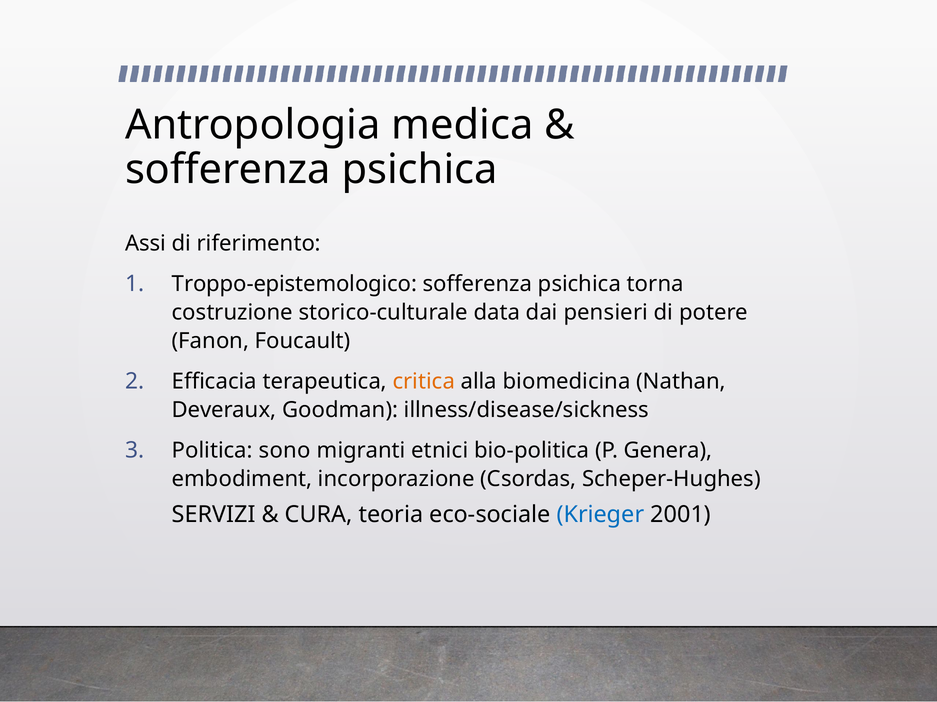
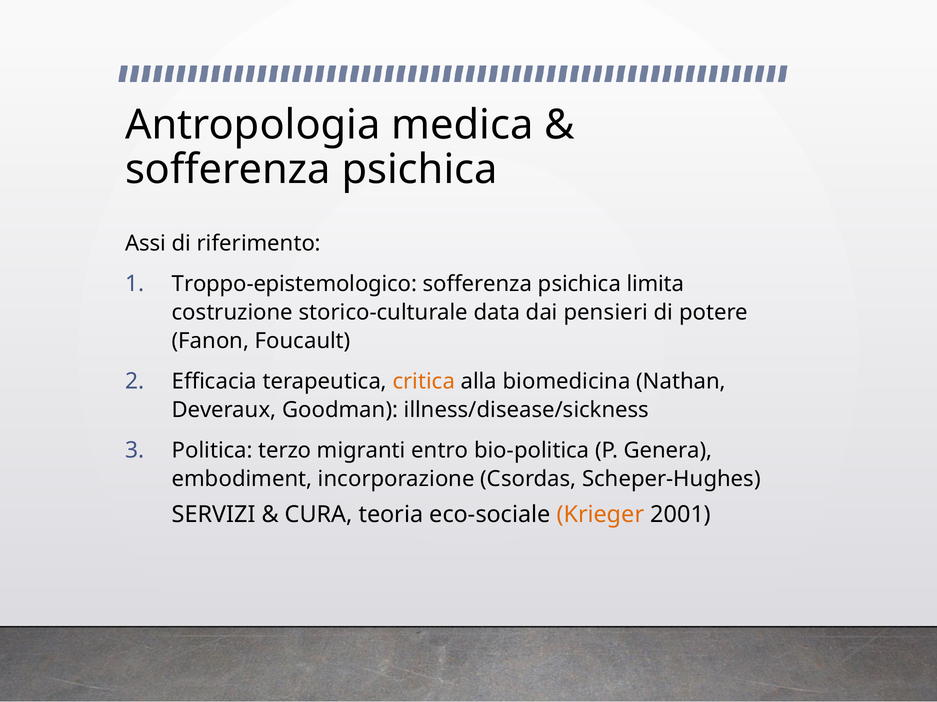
torna: torna -> limita
sono: sono -> terzo
etnici: etnici -> entro
Krieger colour: blue -> orange
